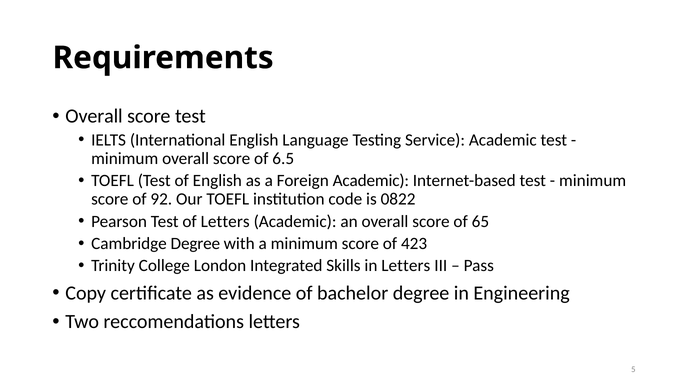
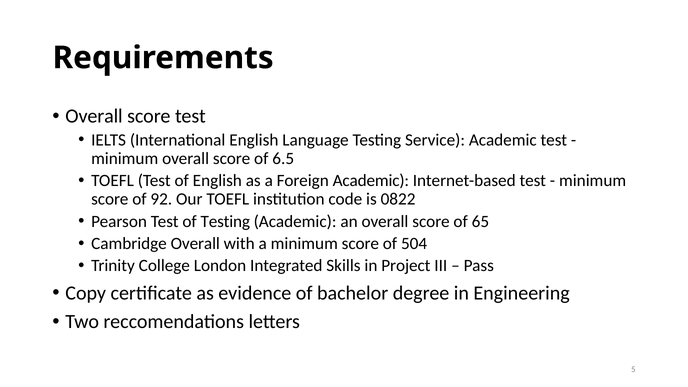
of Letters: Letters -> Testing
Cambridge Degree: Degree -> Overall
423: 423 -> 504
in Letters: Letters -> Project
